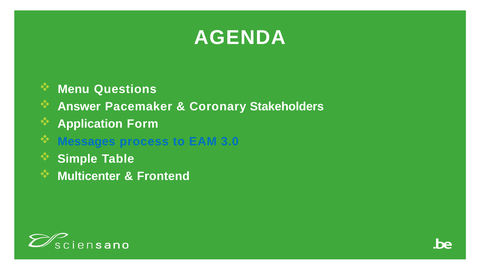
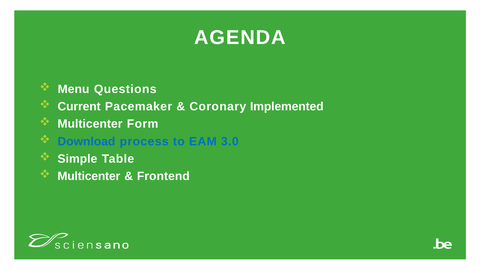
Answer: Answer -> Current
Stakeholders: Stakeholders -> Implemented
Application at (90, 124): Application -> Multicenter
Messages: Messages -> Download
